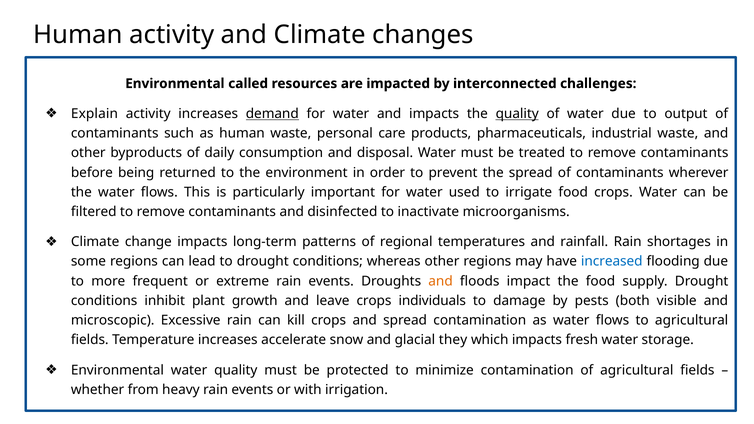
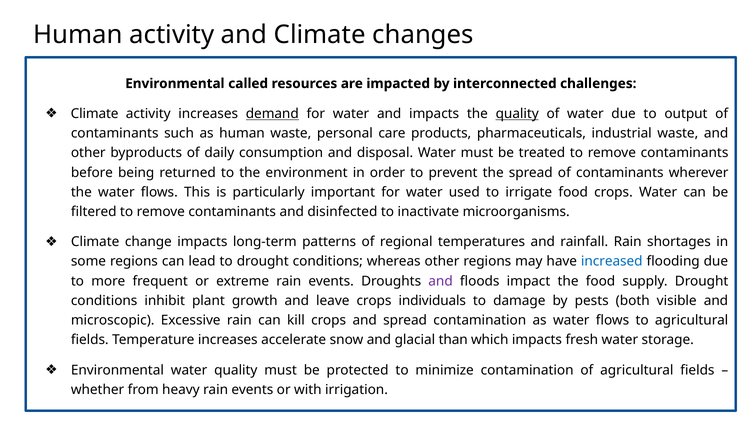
Explain at (94, 114): Explain -> Climate
and at (441, 281) colour: orange -> purple
they: they -> than
